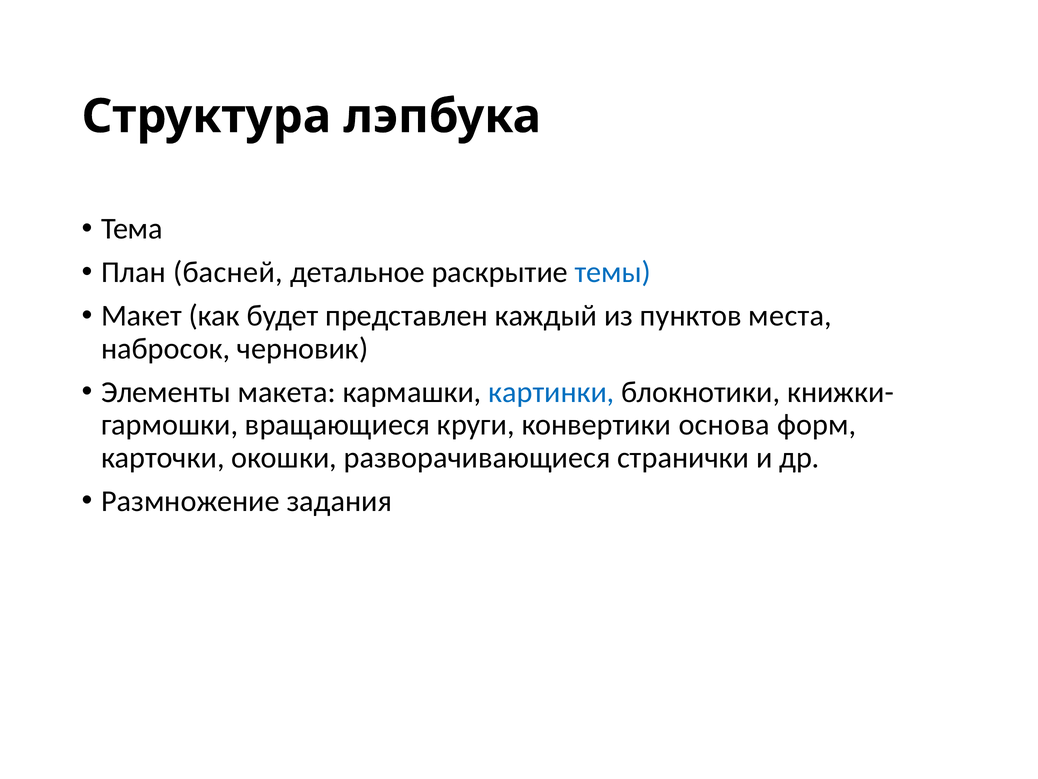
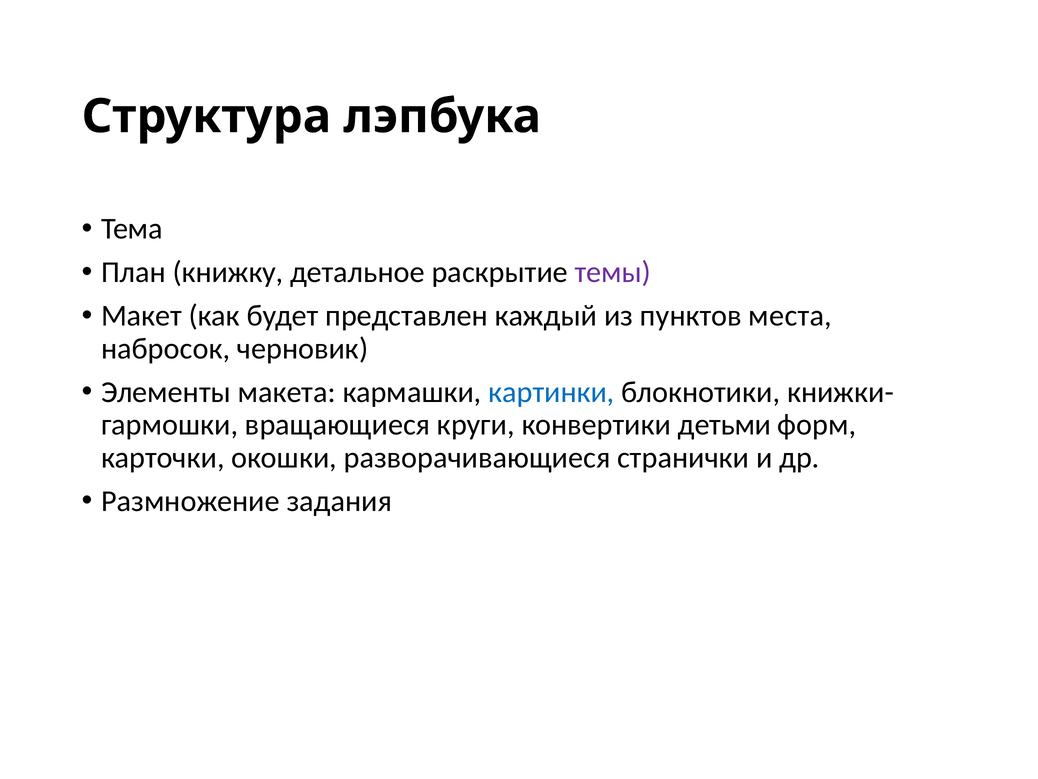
басней: басней -> книжку
темы colour: blue -> purple
основа: основа -> детьми
